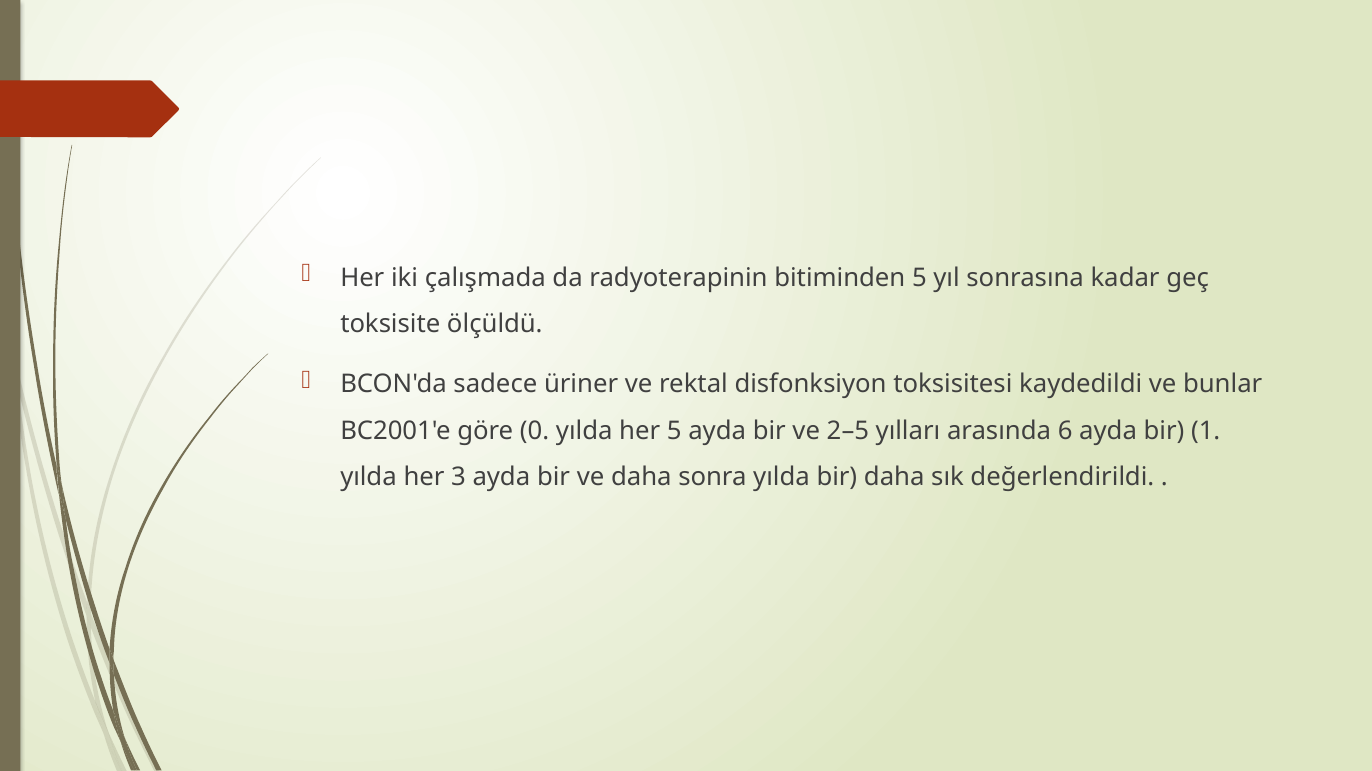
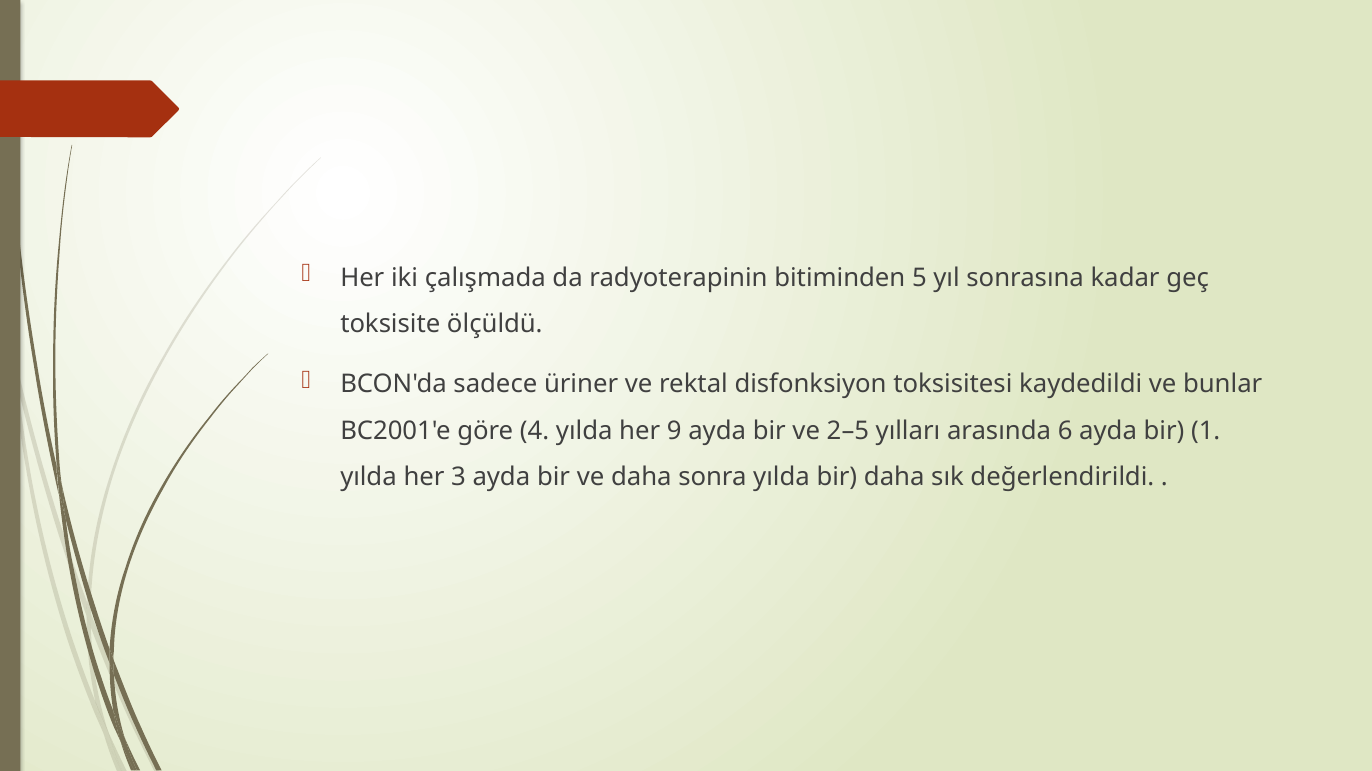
0: 0 -> 4
her 5: 5 -> 9
